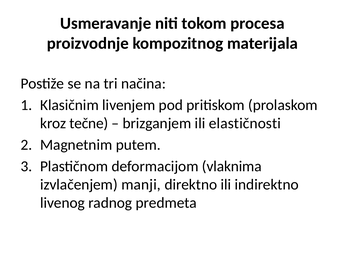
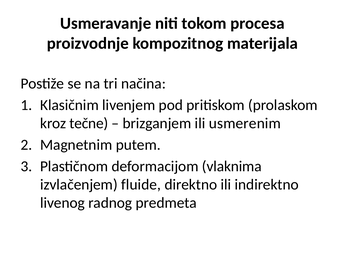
elastičnosti: elastičnosti -> usmerenim
manji: manji -> fluide
